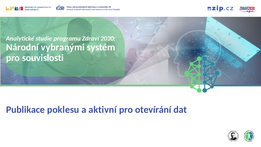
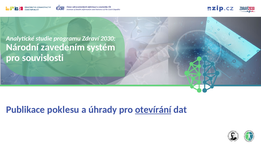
vybranými: vybranými -> zavedením
aktivní: aktivní -> úhrady
otevírání underline: none -> present
